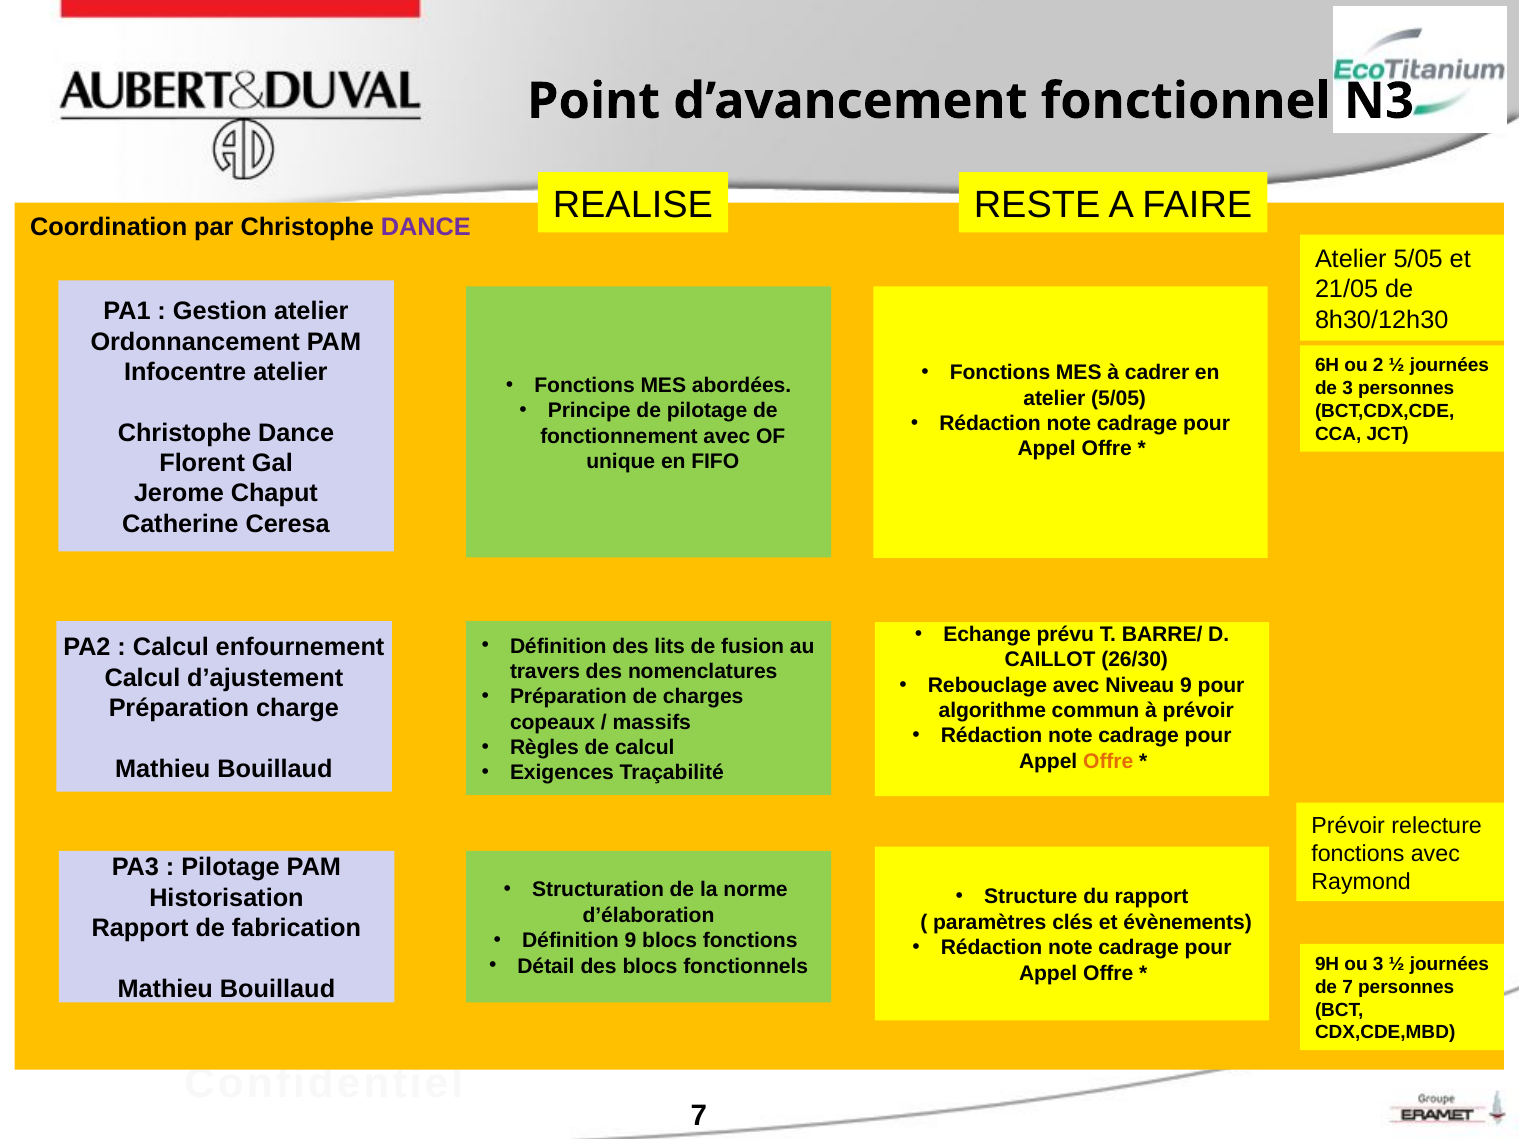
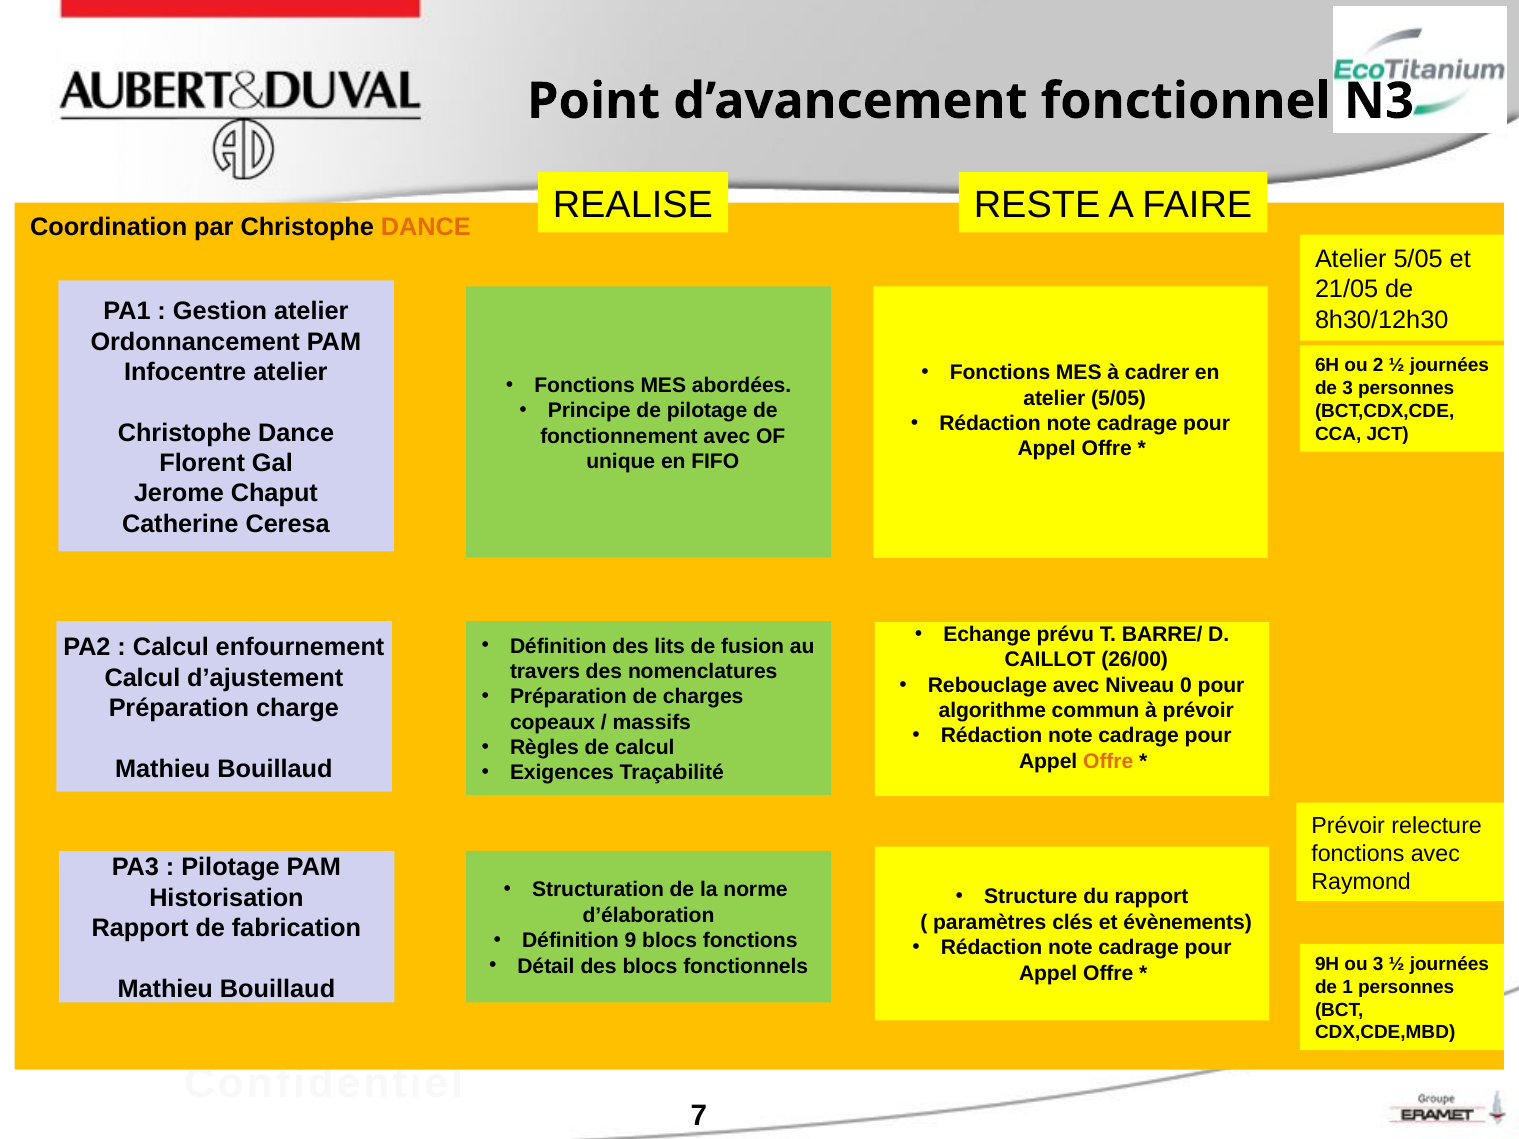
DANCE at (426, 227) colour: purple -> orange
26/30: 26/30 -> 26/00
Niveau 9: 9 -> 0
de 7: 7 -> 1
